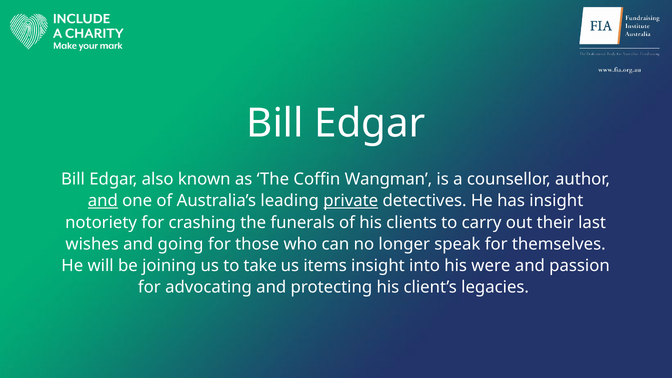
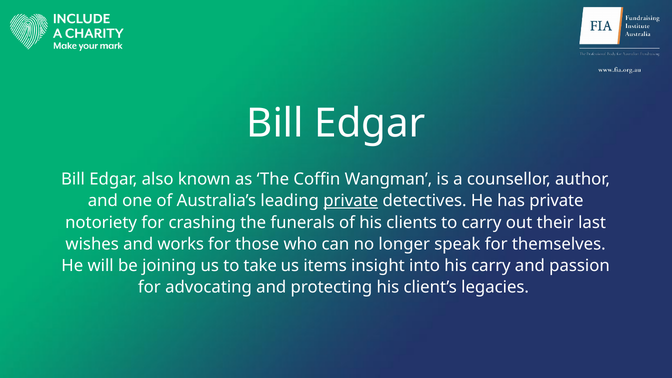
and at (103, 201) underline: present -> none
has insight: insight -> private
going: going -> works
his were: were -> carry
